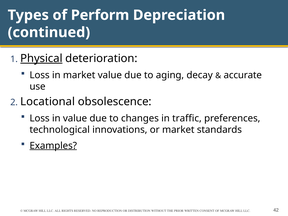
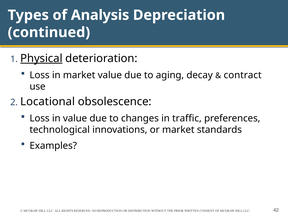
Perform: Perform -> Analysis
accurate: accurate -> contract
Examples underline: present -> none
